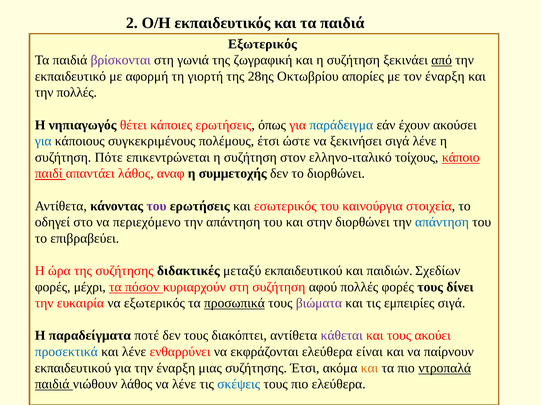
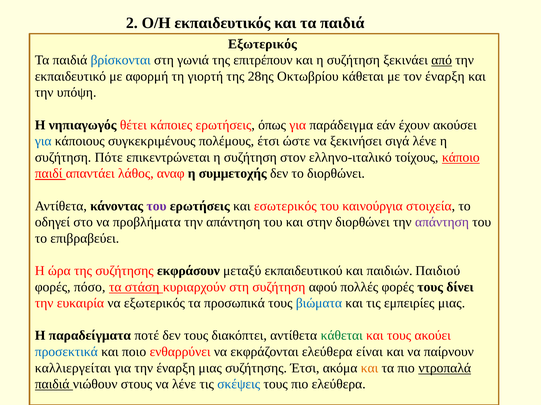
βρίσκονται colour: purple -> blue
ζωγραφική: ζωγραφική -> επιτρέπουν
Οκτωβρίου απορίες: απορίες -> κάθεται
την πολλές: πολλές -> υπόψη
παράδειγμα colour: blue -> black
περιεχόμενο: περιεχόμενο -> προβλήματα
απάντηση at (442, 223) colour: blue -> purple
διδακτικές: διδακτικές -> εκφράσουν
Σχεδίων: Σχεδίων -> Παιδιού
μέχρι: μέχρι -> πόσο
πόσον: πόσον -> στάση
προσωπικά underline: present -> none
βιώματα colour: purple -> blue
εμπειρίες σιγά: σιγά -> μιας
κάθεται at (342, 336) colour: purple -> green
και λένε: λένε -> ποιο
εκπαιδευτικού at (73, 369): εκπαιδευτικού -> καλλιεργείται
νιώθουν λάθος: λάθος -> στους
